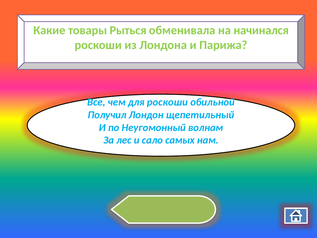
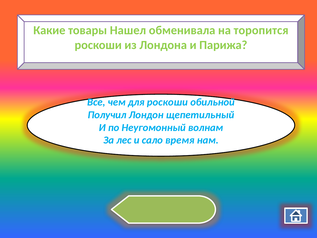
Рыться: Рыться -> Нашел
начинался: начинался -> торопится
самых: самых -> время
